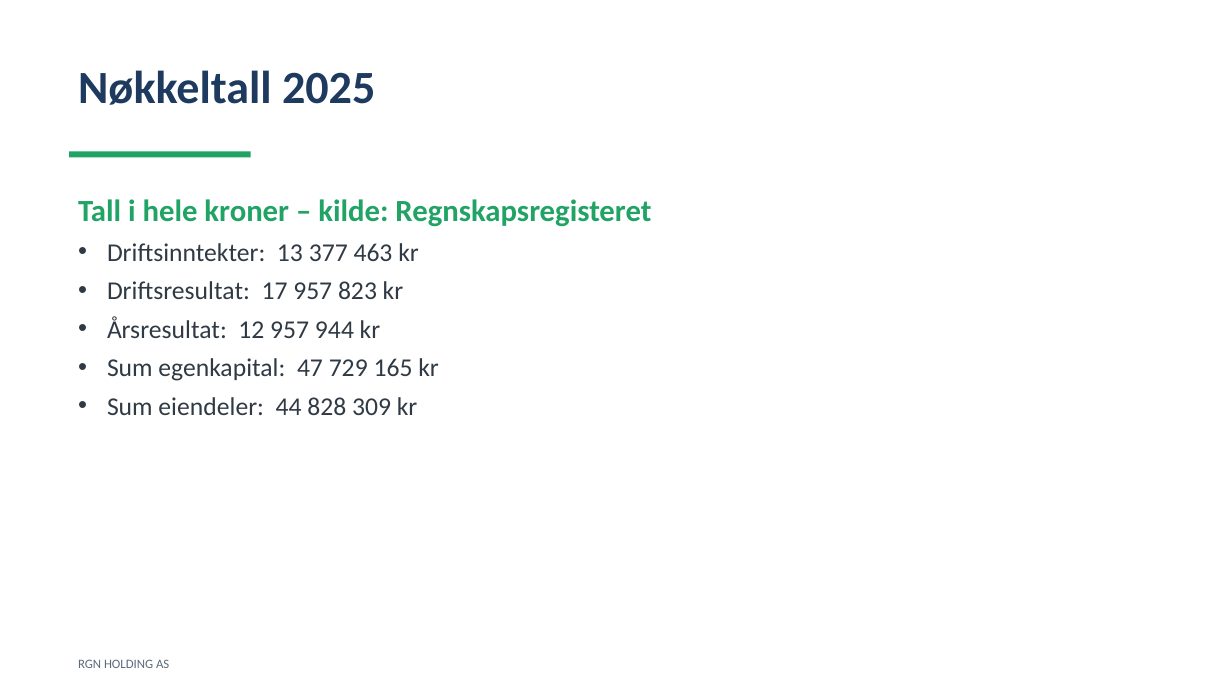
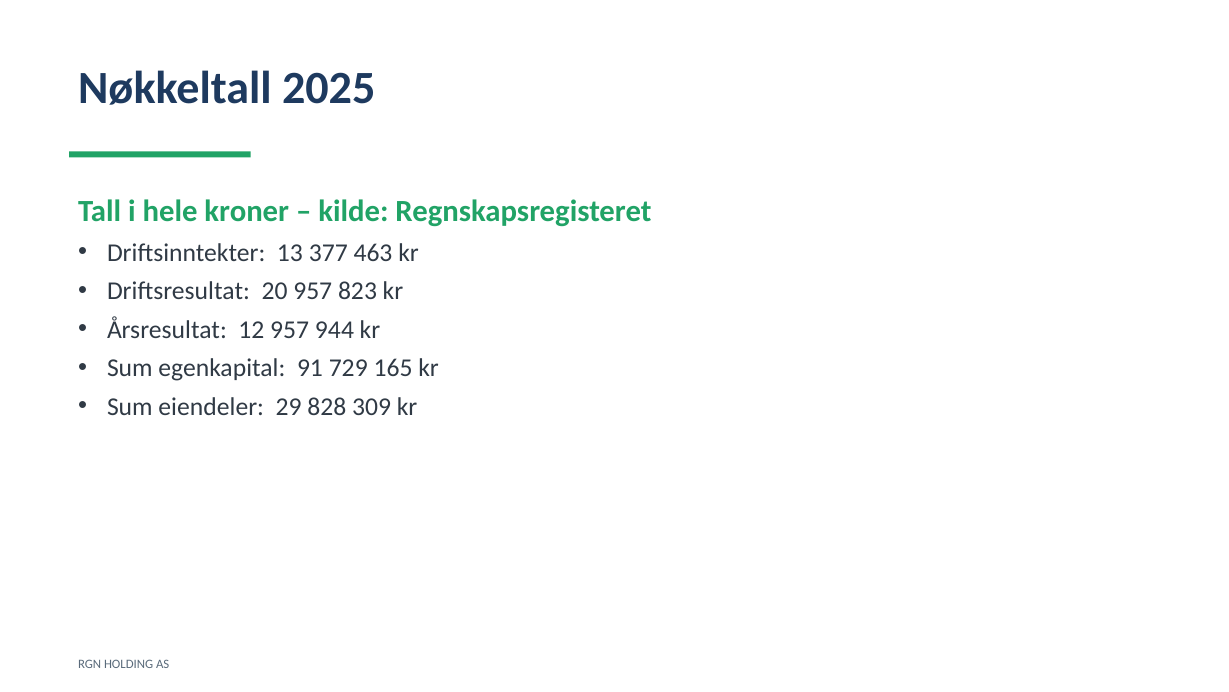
17: 17 -> 20
47: 47 -> 91
44: 44 -> 29
